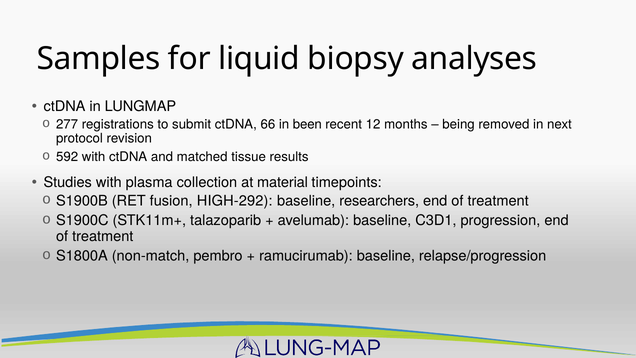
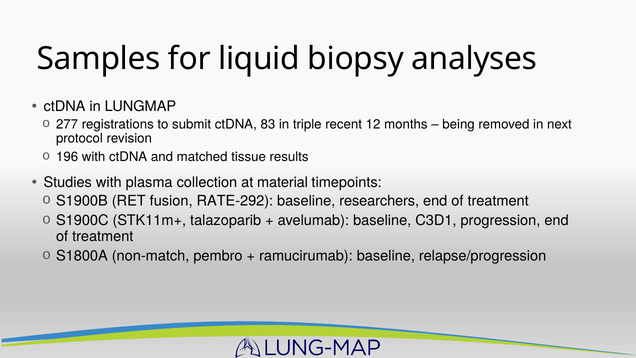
66: 66 -> 83
been: been -> triple
592: 592 -> 196
HIGH-292: HIGH-292 -> RATE-292
